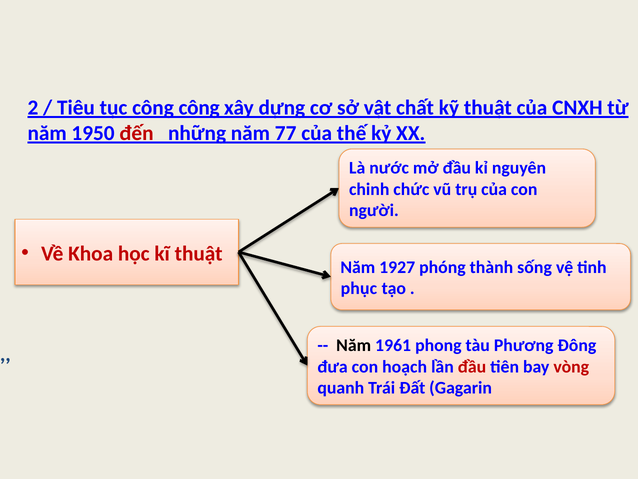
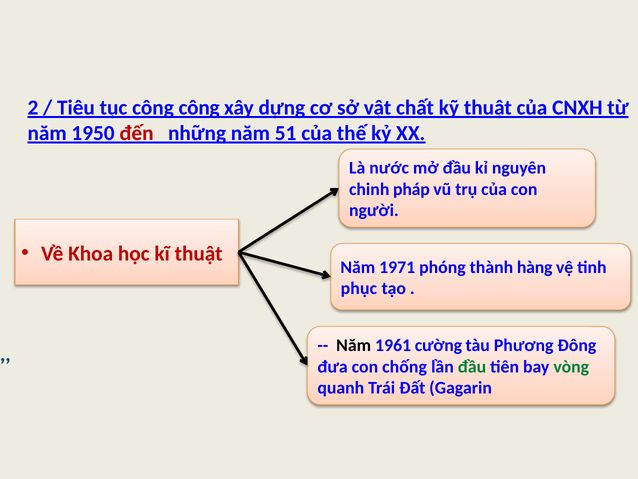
77: 77 -> 51
chức: chức -> pháp
1927: 1927 -> 1971
sống: sống -> hàng
phong: phong -> cường
hoạch: hoạch -> chống
đầu at (472, 366) colour: red -> green
vòng colour: red -> green
